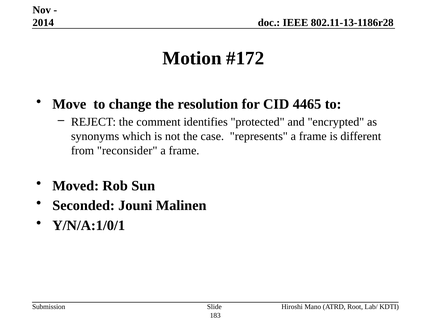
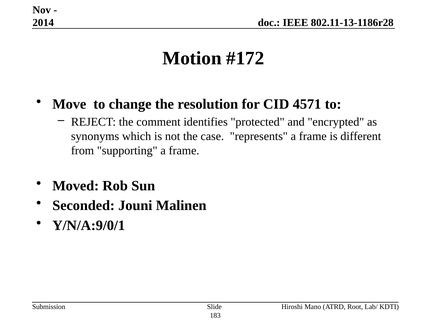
4465: 4465 -> 4571
reconsider: reconsider -> supporting
Y/N/A:1/0/1: Y/N/A:1/0/1 -> Y/N/A:9/0/1
